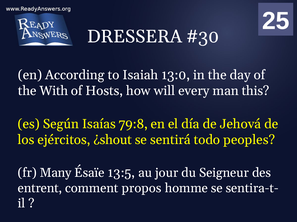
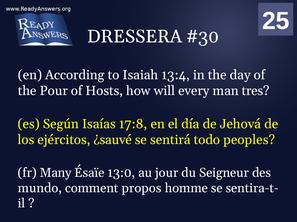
13:0: 13:0 -> 13:4
With: With -> Pour
this: this -> tres
79:8: 79:8 -> 17:8
¿shout: ¿shout -> ¿sauvé
13:5: 13:5 -> 13:0
entrent: entrent -> mundo
